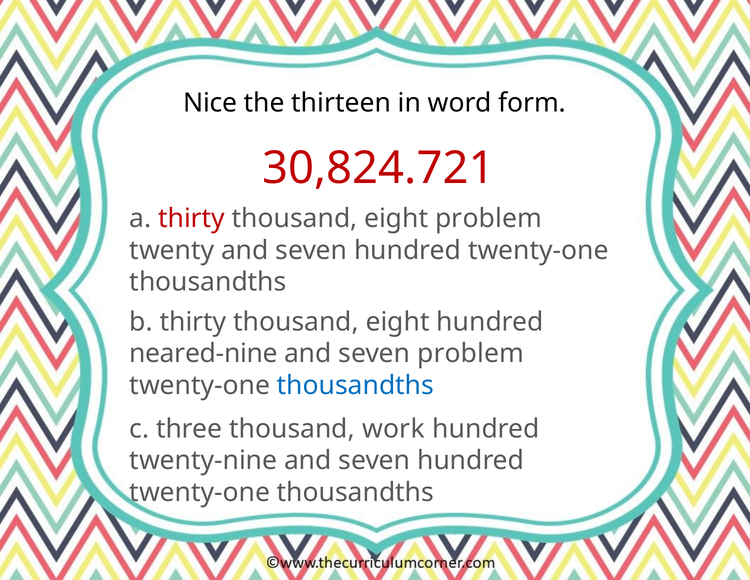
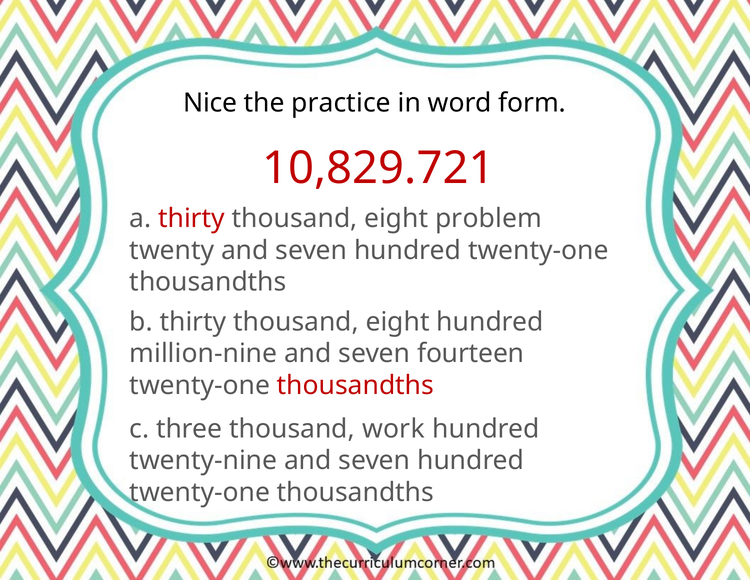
thirteen: thirteen -> practice
30,824.721: 30,824.721 -> 10,829.721
neared-nine: neared-nine -> million-nine
seven problem: problem -> fourteen
thousandths at (355, 385) colour: blue -> red
